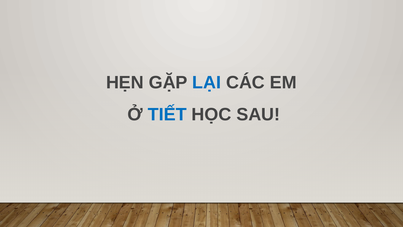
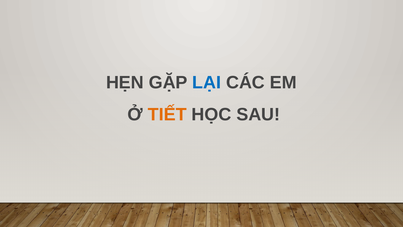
TIẾT colour: blue -> orange
